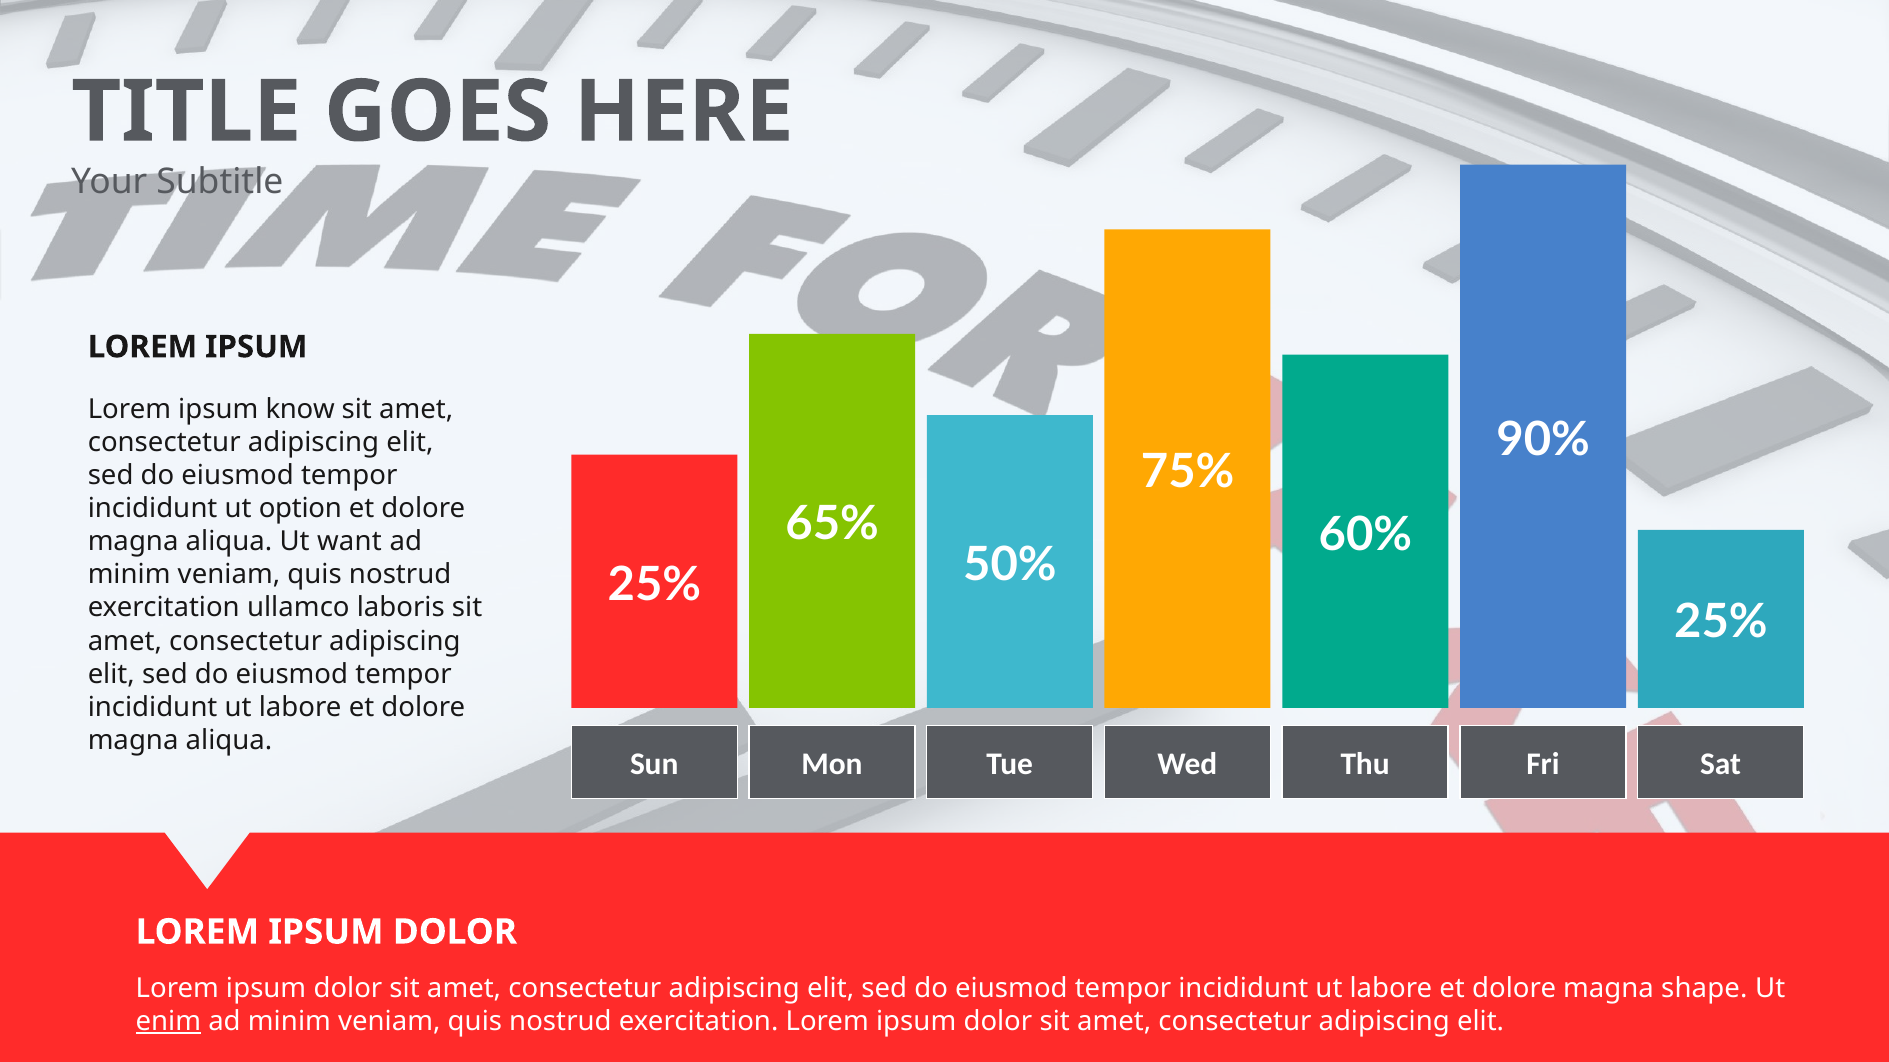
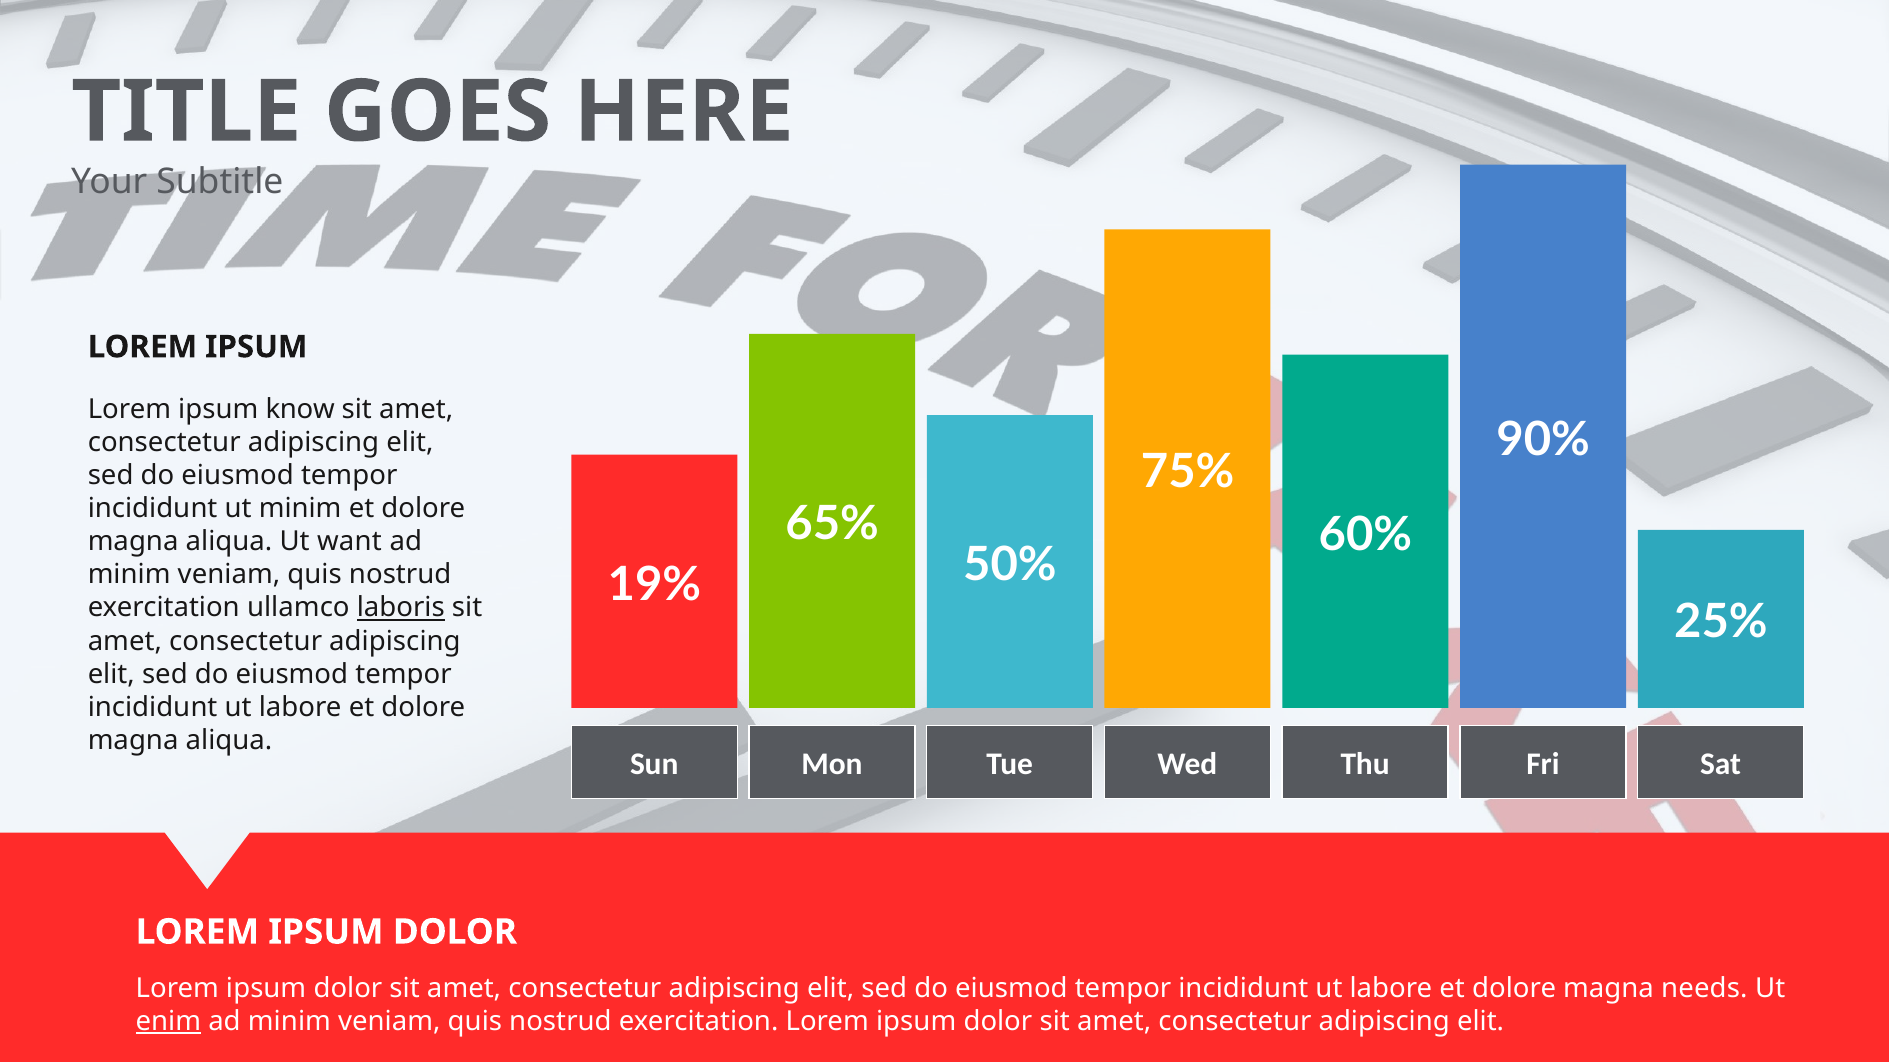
ut option: option -> minim
25% at (654, 585): 25% -> 19%
laboris underline: none -> present
shape: shape -> needs
